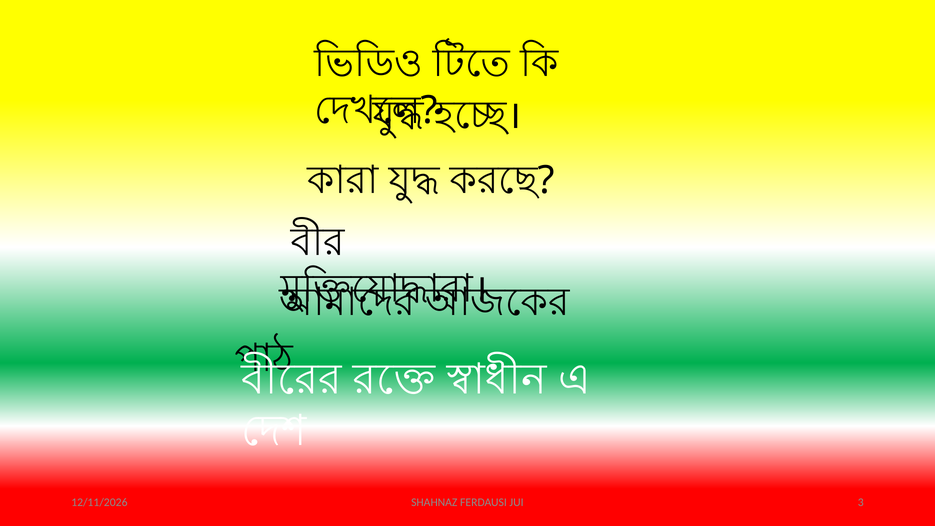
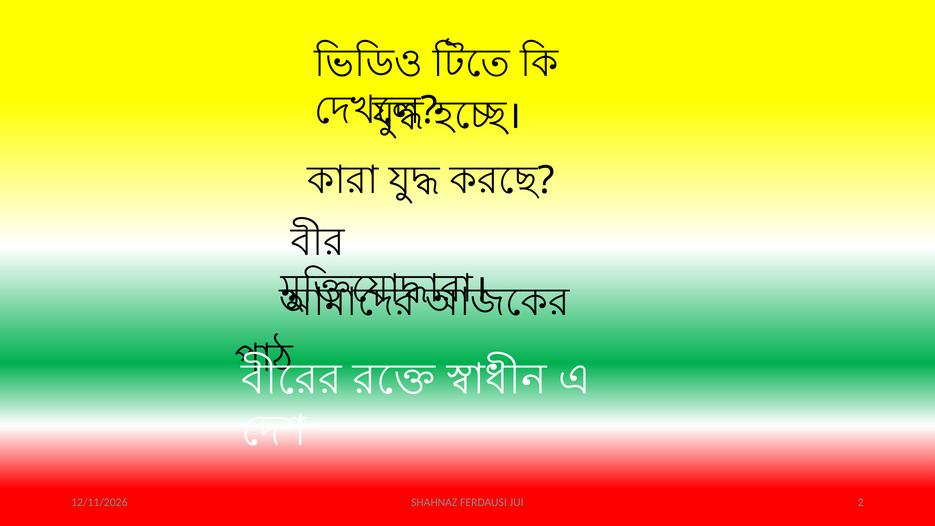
3: 3 -> 2
